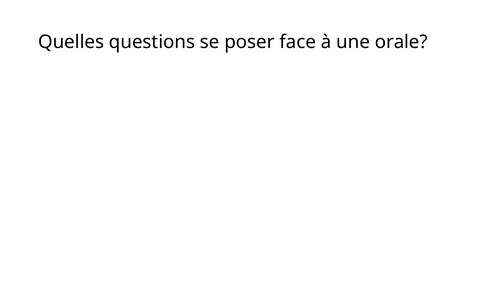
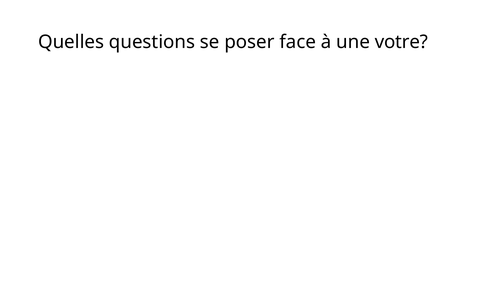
orale: orale -> votre
